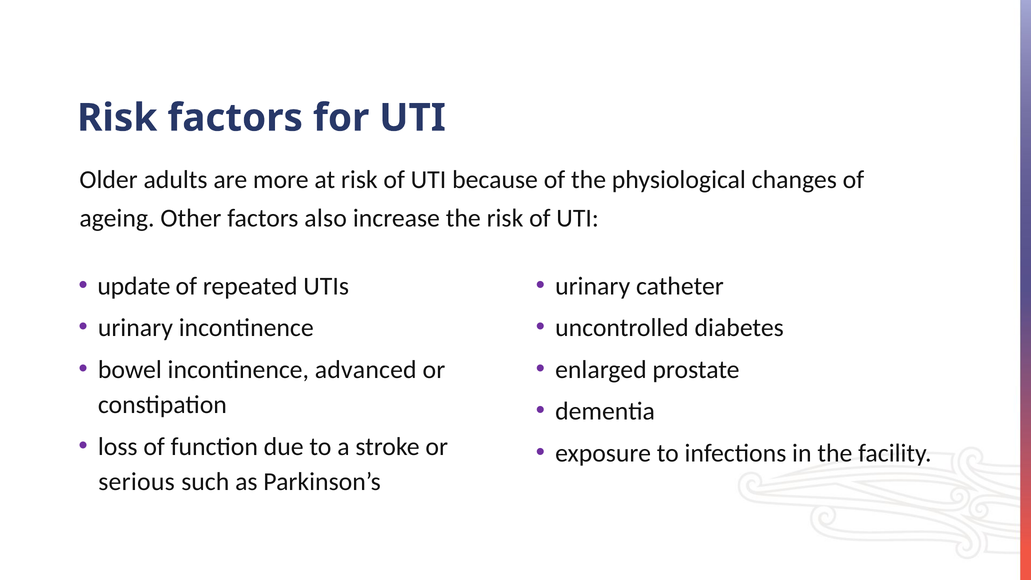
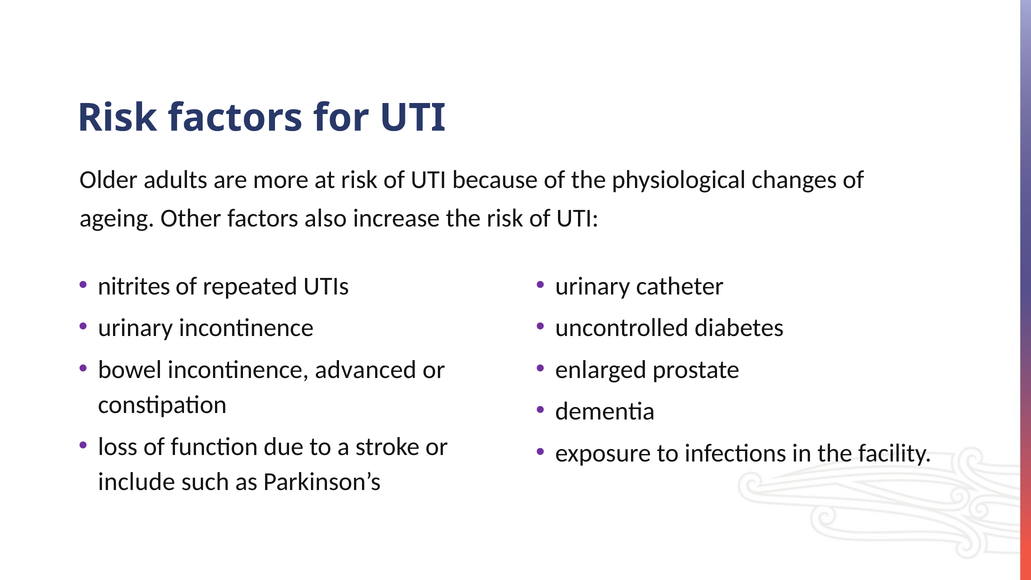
update: update -> nitrites
serious: serious -> include
